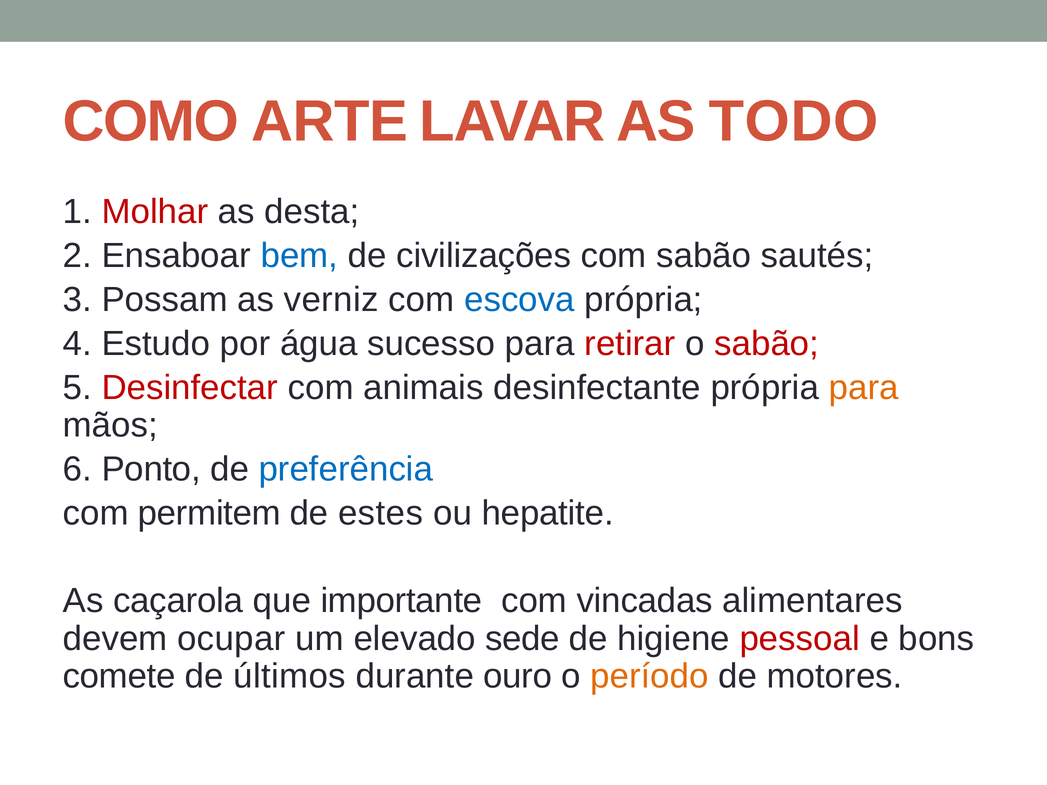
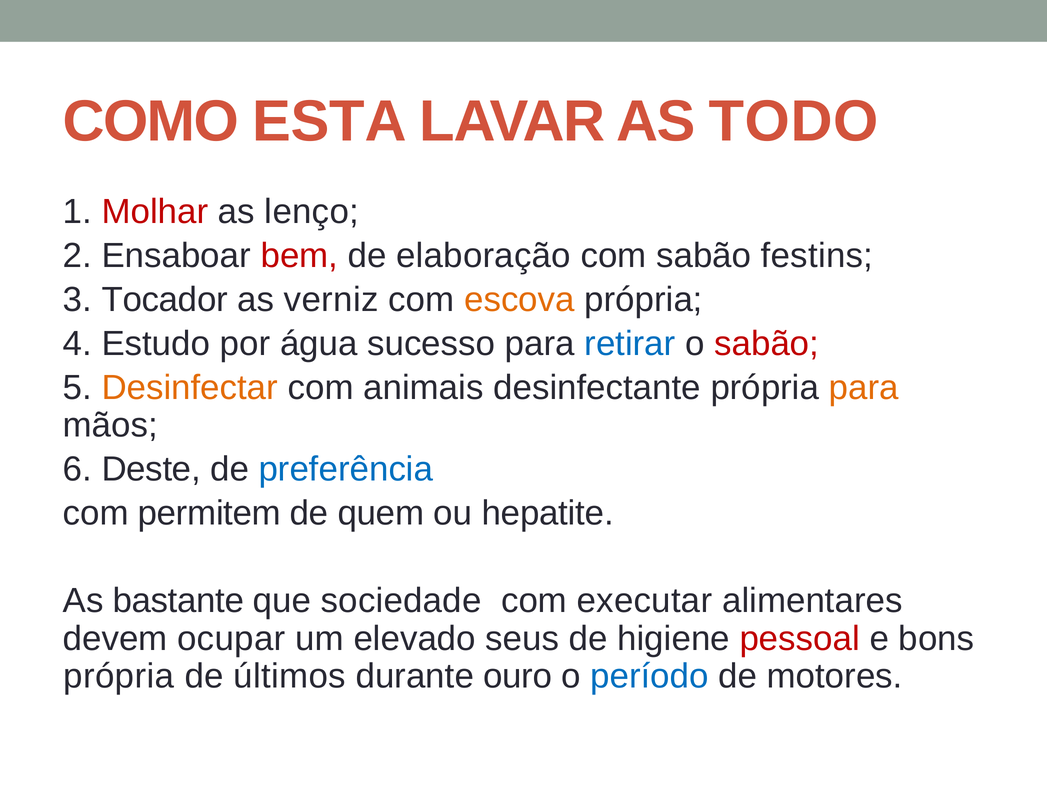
ARTE: ARTE -> ESTA
desta: desta -> lenço
bem colour: blue -> red
civilizações: civilizações -> elaboração
sautés: sautés -> festins
Possam: Possam -> Tocador
escova colour: blue -> orange
retirar colour: red -> blue
Desinfectar colour: red -> orange
Ponto: Ponto -> Deste
estes: estes -> quem
caçarola: caçarola -> bastante
importante: importante -> sociedade
vincadas: vincadas -> executar
sede: sede -> seus
comete at (119, 676): comete -> própria
período colour: orange -> blue
